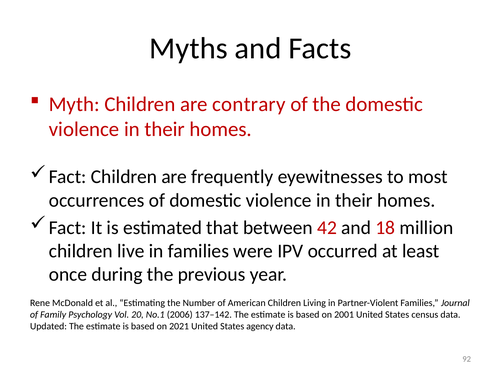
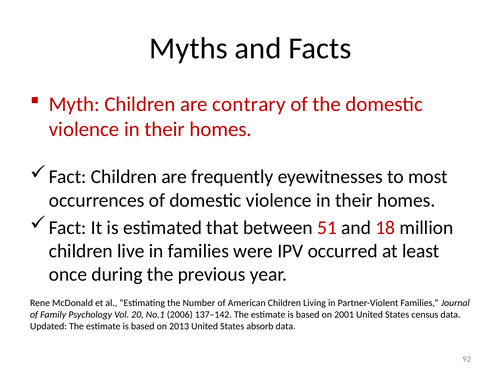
42: 42 -> 51
2021: 2021 -> 2013
agency: agency -> absorb
